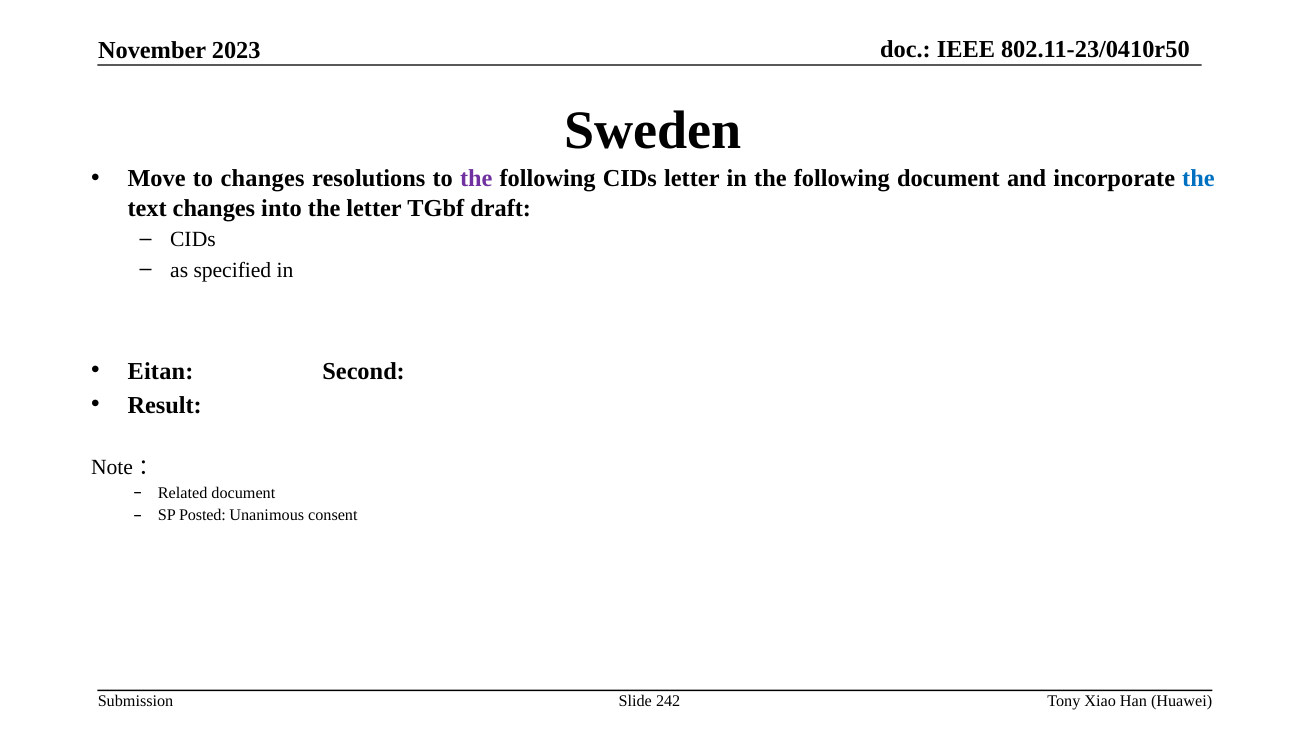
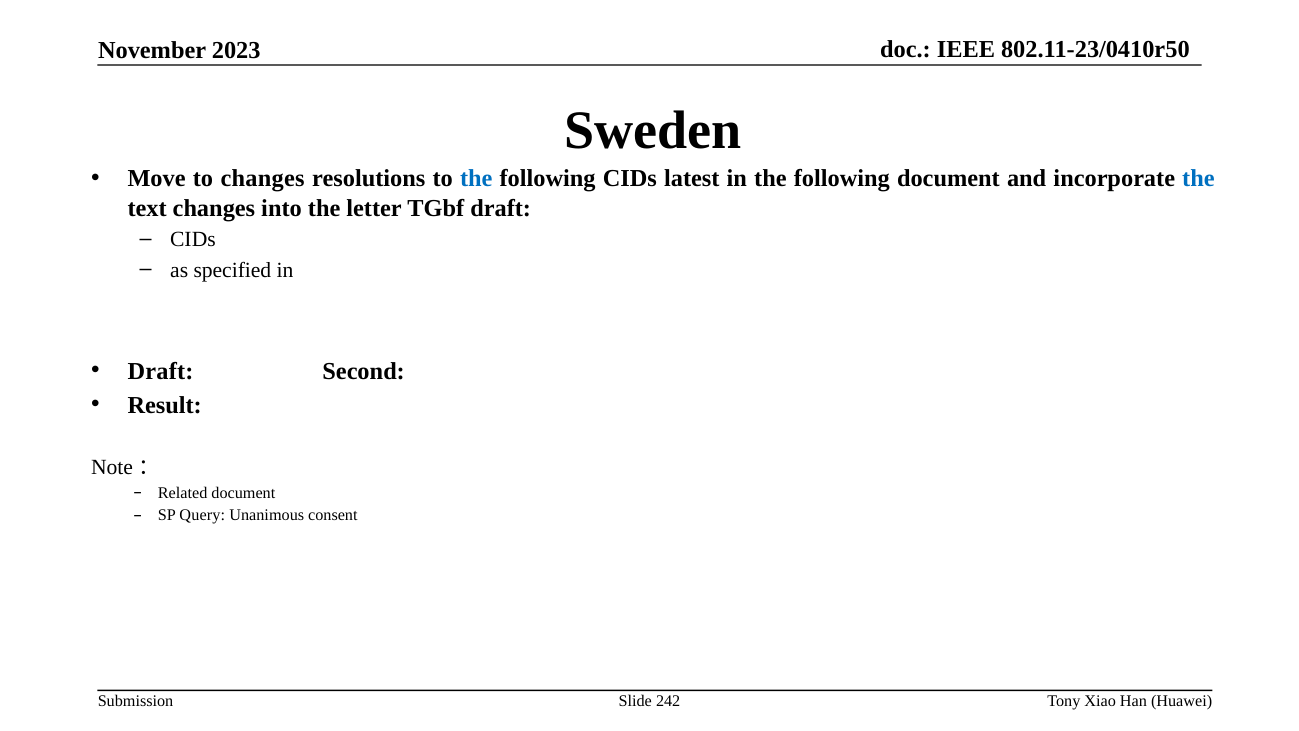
the at (476, 179) colour: purple -> blue
CIDs letter: letter -> latest
Eitan at (161, 371): Eitan -> Draft
Posted: Posted -> Query
